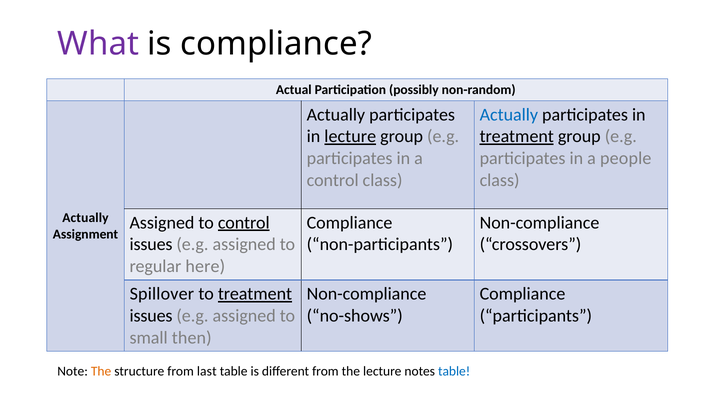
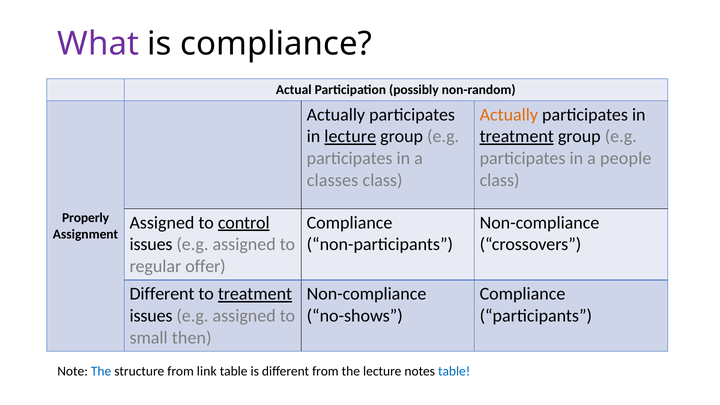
Actually at (509, 115) colour: blue -> orange
control at (333, 180): control -> classes
Actually at (85, 218): Actually -> Properly
here: here -> offer
Spillover at (162, 294): Spillover -> Different
The at (101, 371) colour: orange -> blue
last: last -> link
